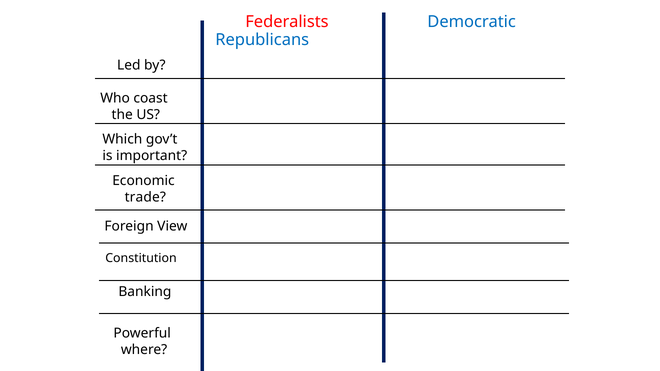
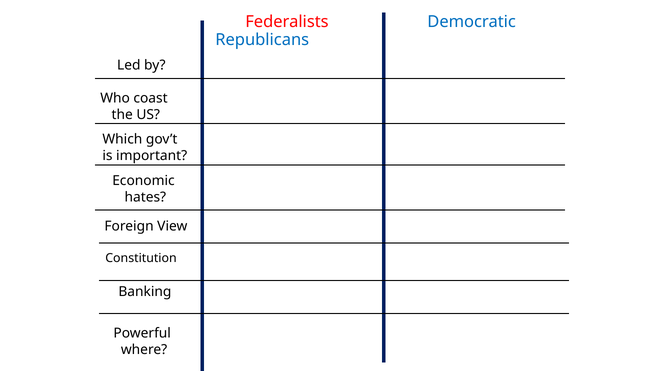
trade: trade -> hates
